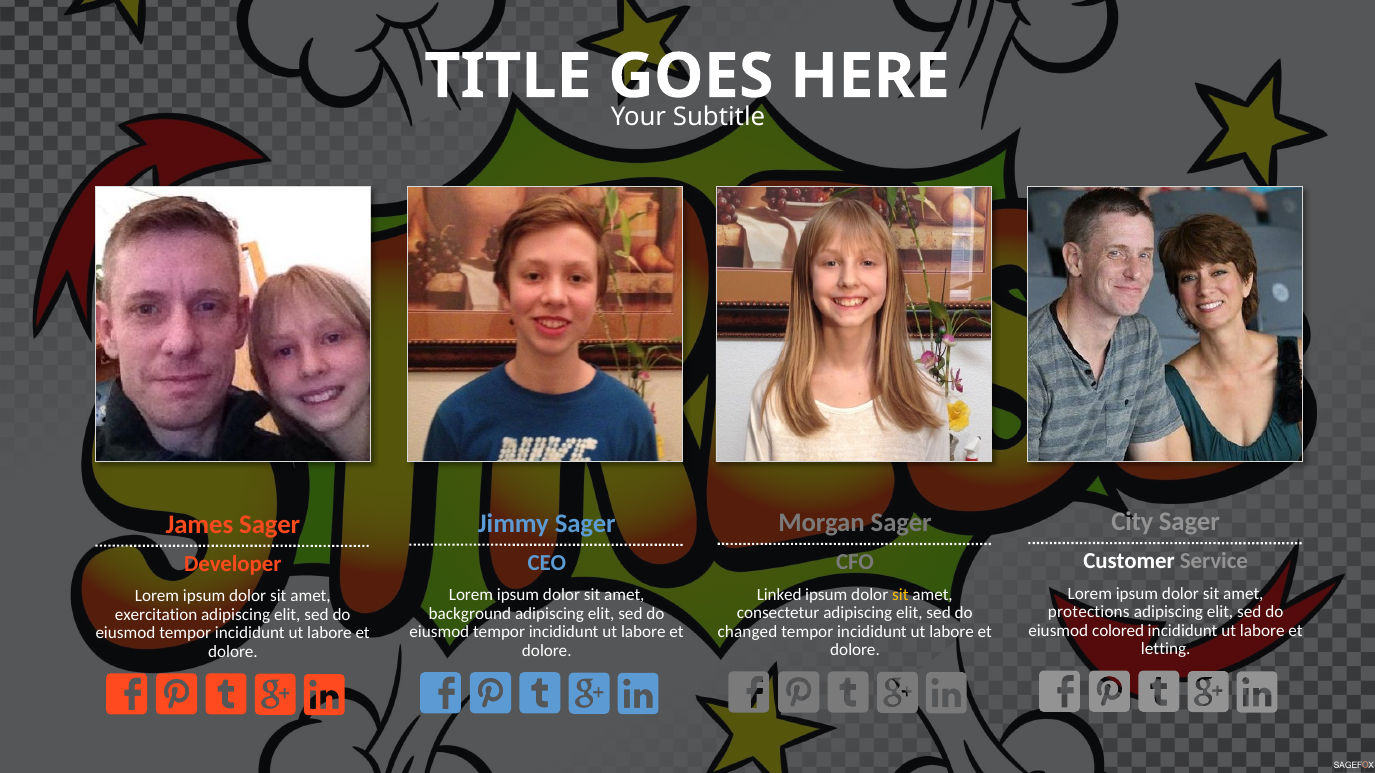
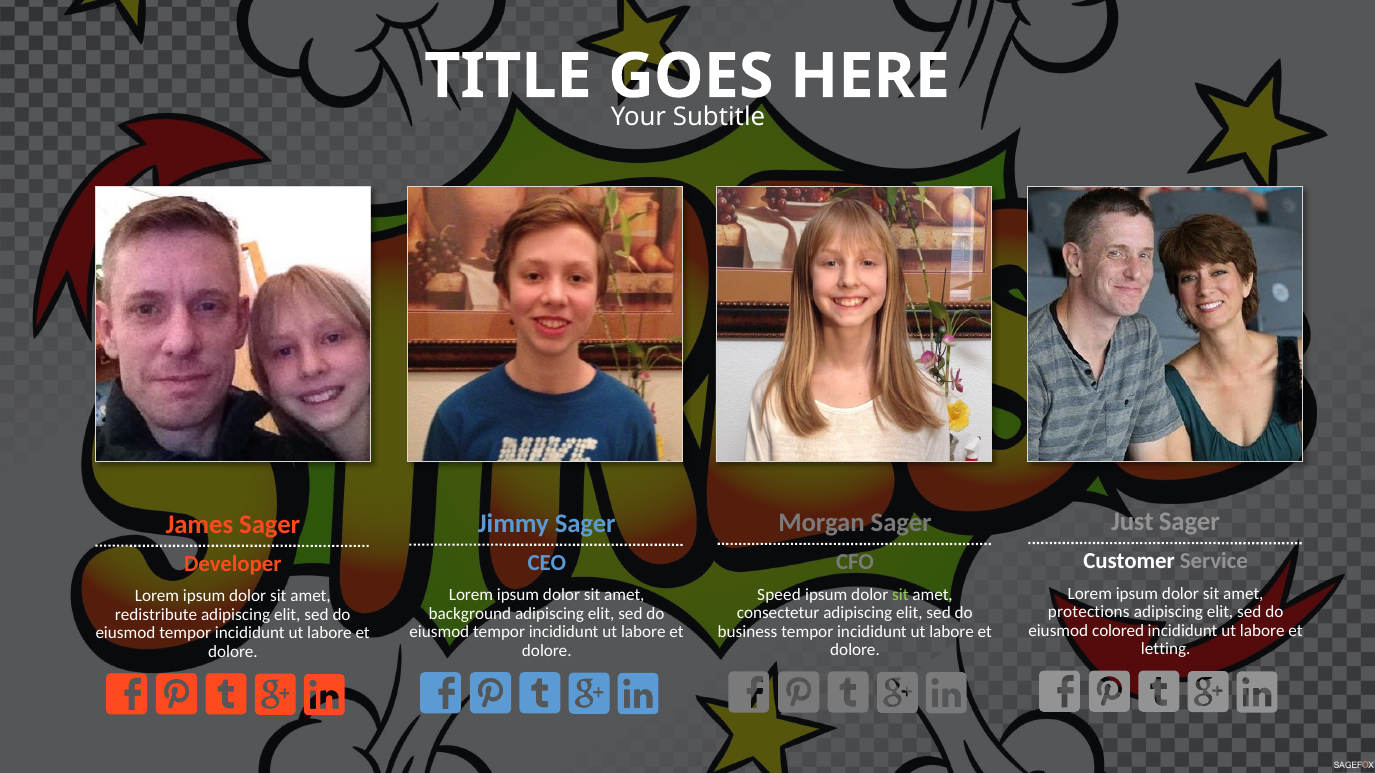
City: City -> Just
Linked: Linked -> Speed
sit at (900, 595) colour: yellow -> light green
exercitation: exercitation -> redistribute
changed: changed -> business
